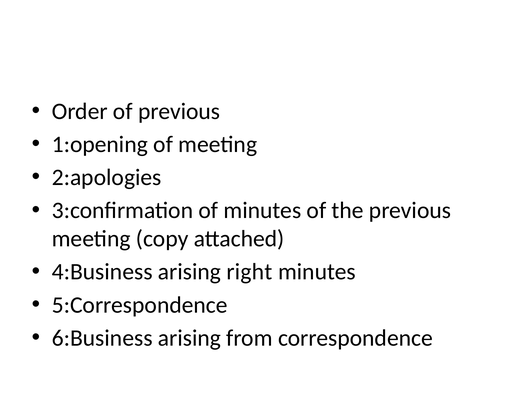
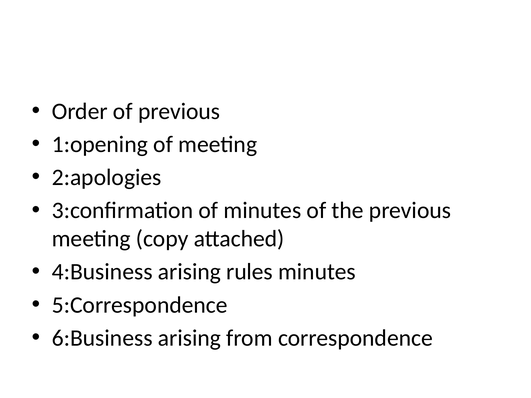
right: right -> rules
